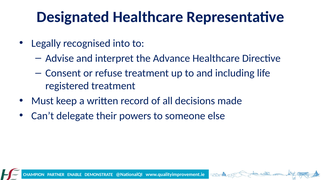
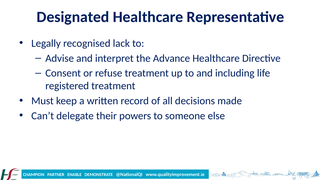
into: into -> lack
